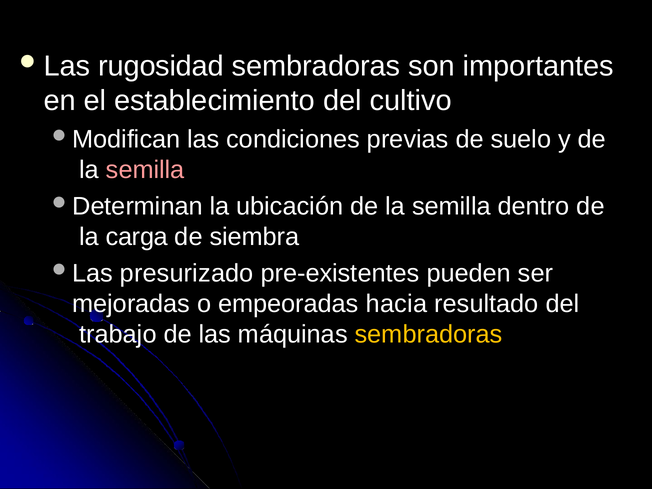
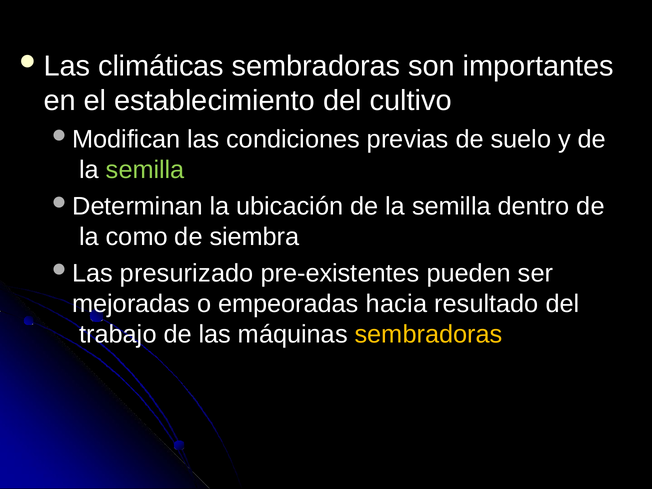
rugosidad: rugosidad -> climáticas
semilla at (145, 170) colour: pink -> light green
carga: carga -> como
